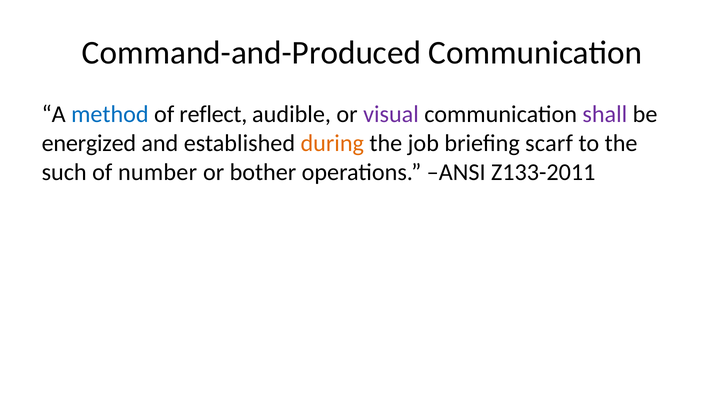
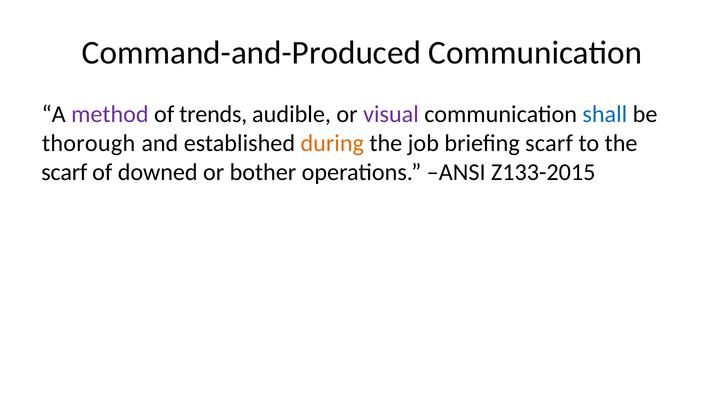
method colour: blue -> purple
reflect: reflect -> trends
shall colour: purple -> blue
energized: energized -> thorough
such at (64, 172): such -> scarf
number: number -> downed
Z133-2011: Z133-2011 -> Z133-2015
